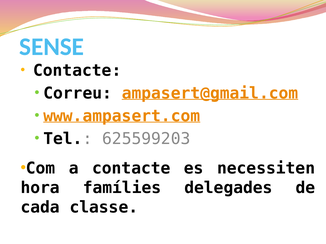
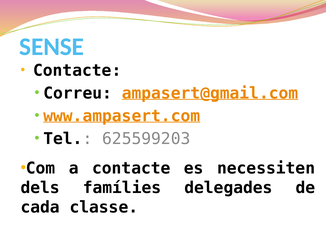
hora: hora -> dels
